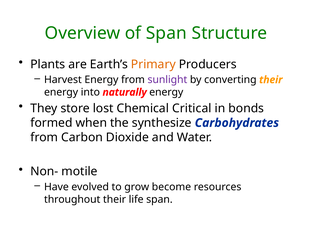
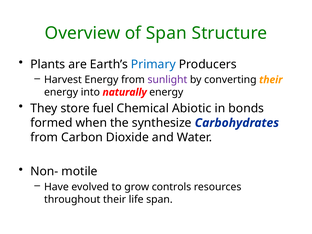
Primary colour: orange -> blue
lost: lost -> fuel
Critical: Critical -> Abiotic
become: become -> controls
